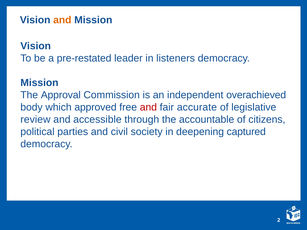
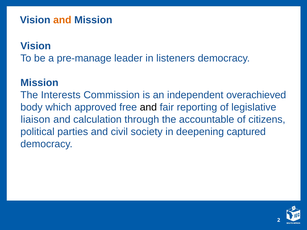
pre-restated: pre-restated -> pre-manage
Approval: Approval -> Interests
and at (148, 107) colour: red -> black
accurate: accurate -> reporting
review: review -> liaison
accessible: accessible -> calculation
